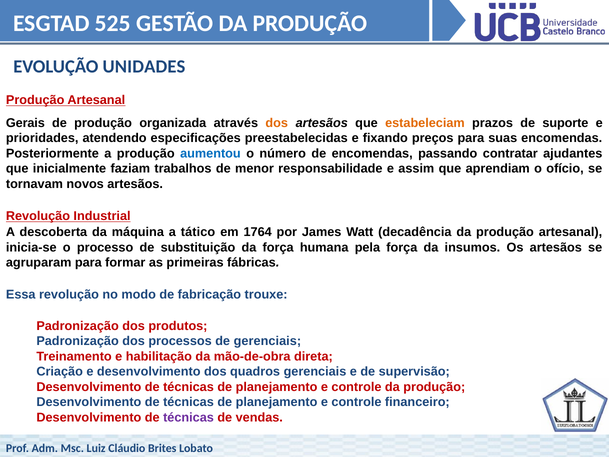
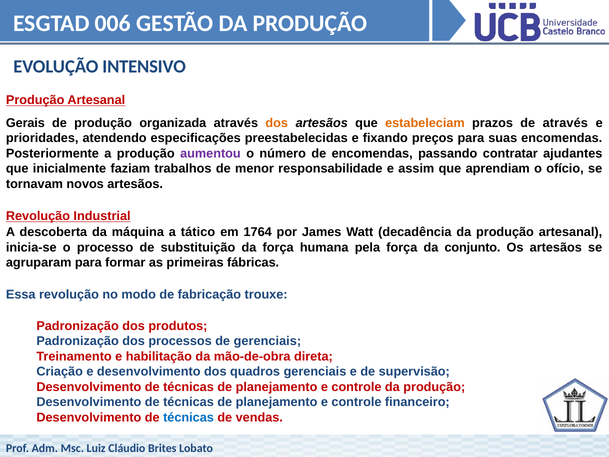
525: 525 -> 006
UNIDADES: UNIDADES -> INTENSIVO
de suporte: suporte -> através
aumentou colour: blue -> purple
insumos: insumos -> conjunto
técnicas at (189, 417) colour: purple -> blue
